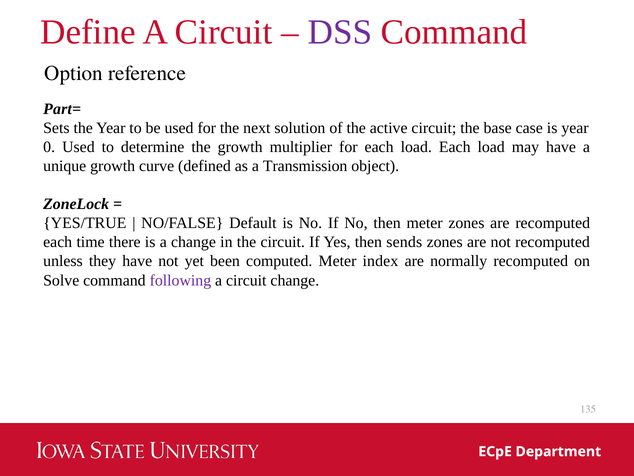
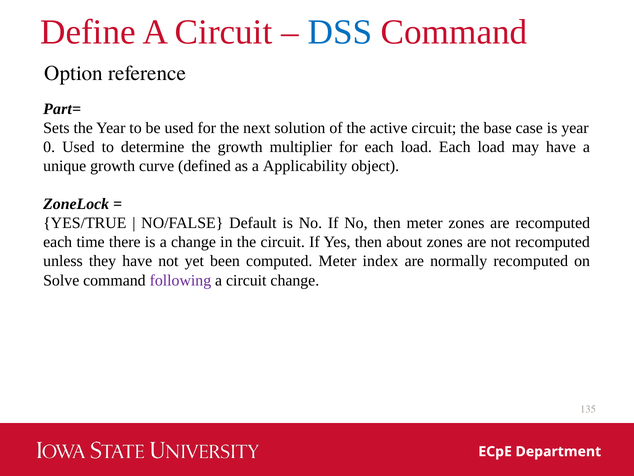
DSS colour: purple -> blue
Transmission: Transmission -> Applicability
sends: sends -> about
